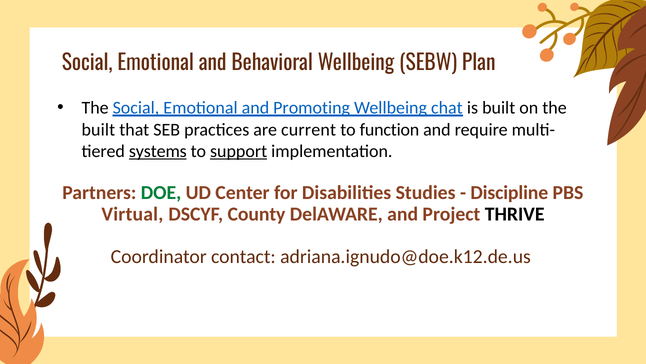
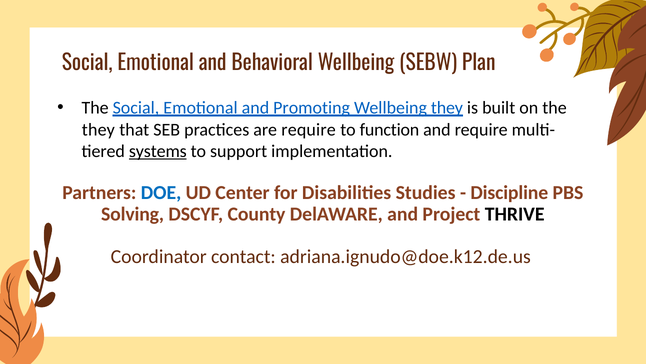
Wellbeing chat: chat -> they
built at (98, 130): built -> they
are current: current -> require
support underline: present -> none
DOE colour: green -> blue
Virtual: Virtual -> Solving
